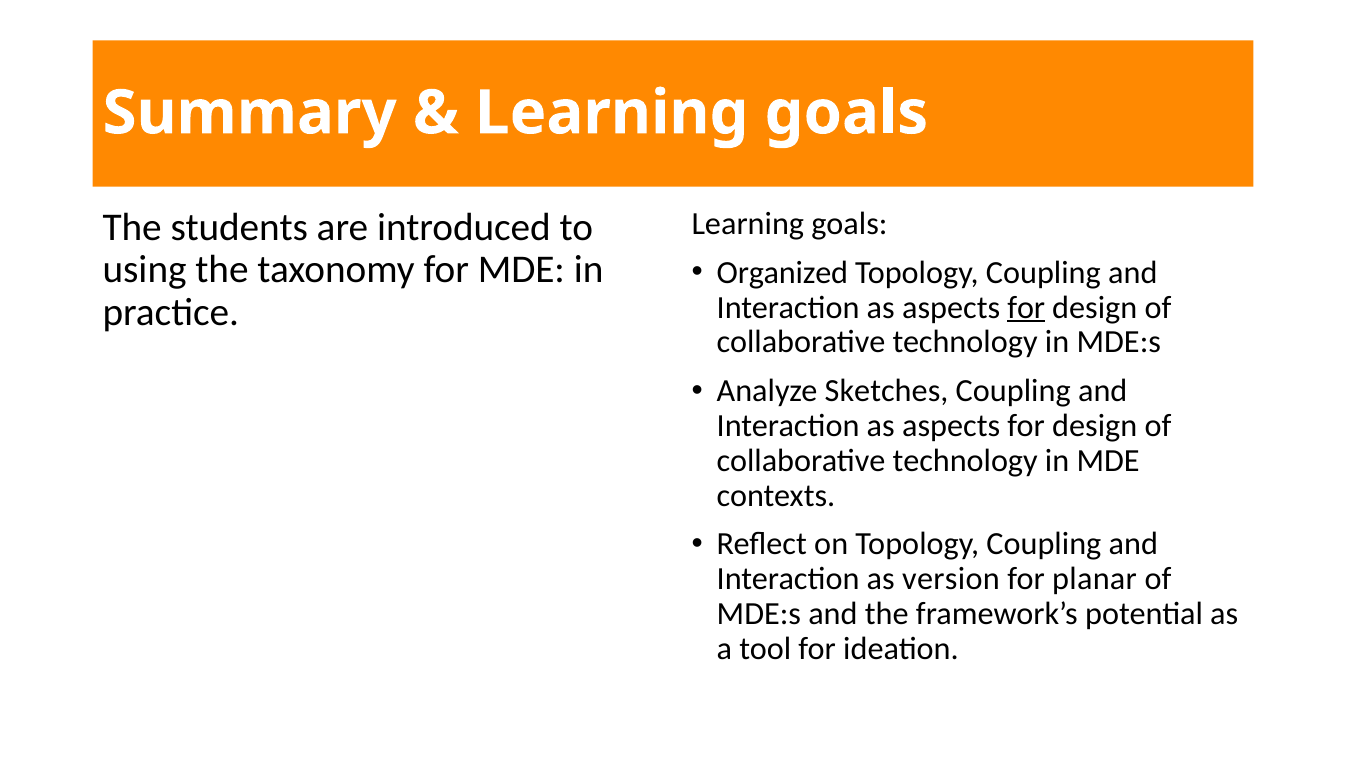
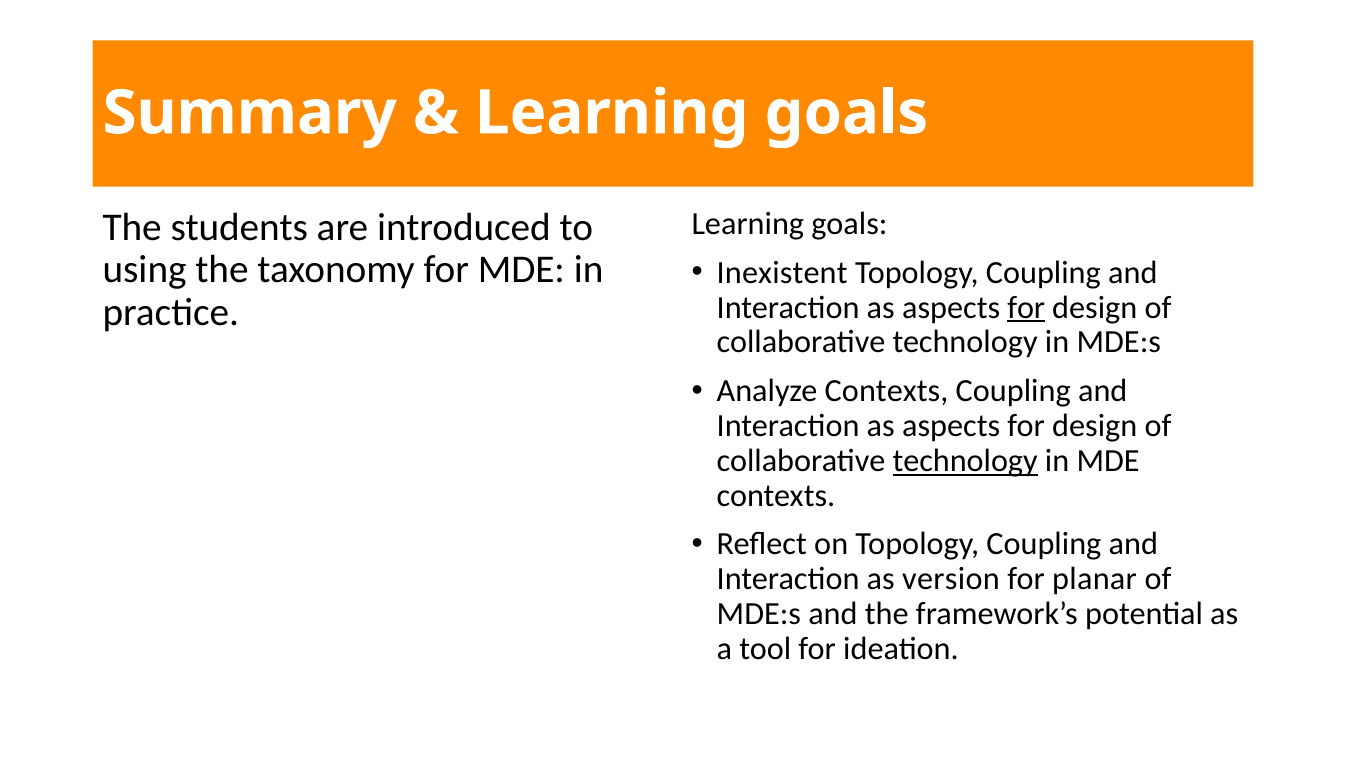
Organized: Organized -> Inexistent
Analyze Sketches: Sketches -> Contexts
technology at (965, 461) underline: none -> present
